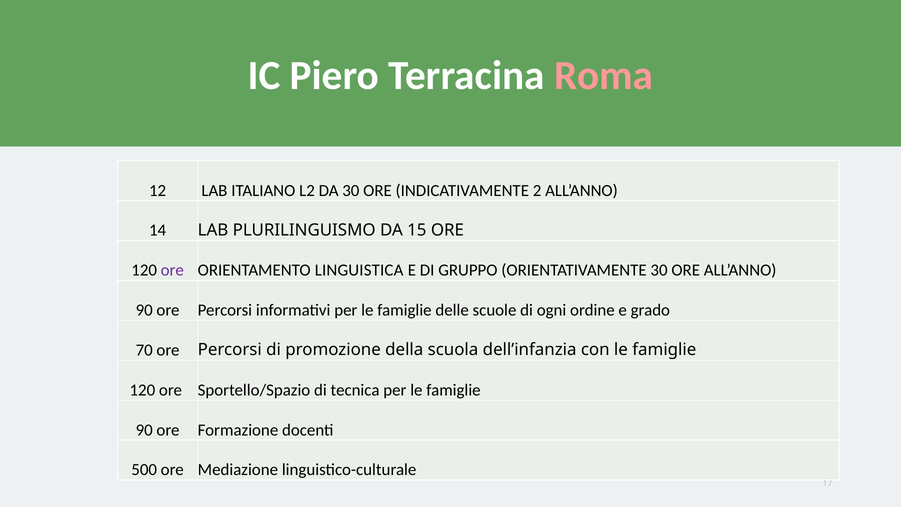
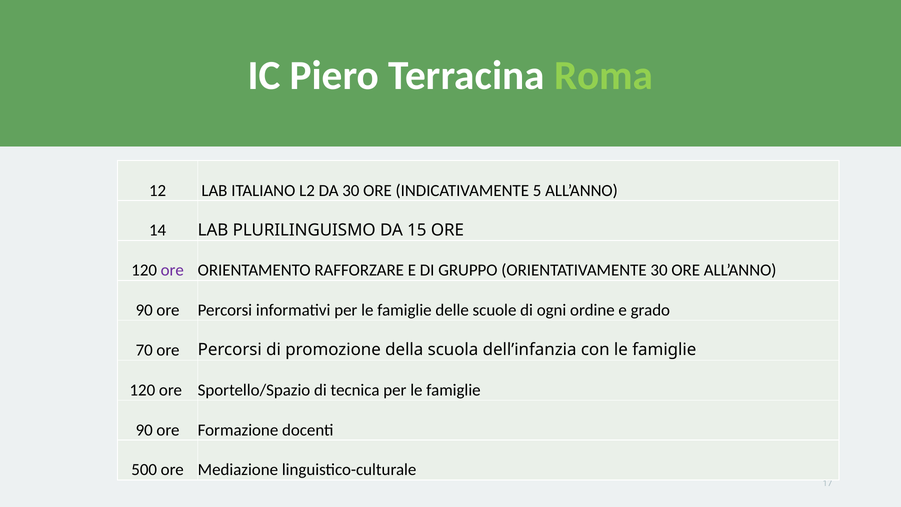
Roma colour: pink -> light green
2: 2 -> 5
LINGUISTICA: LINGUISTICA -> RAFFORZARE
